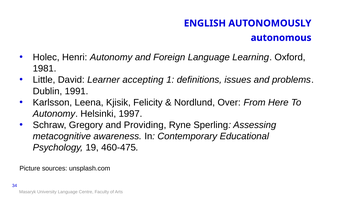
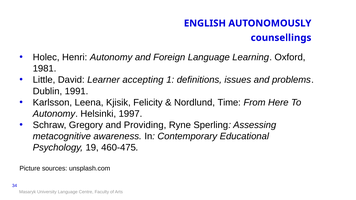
autonomous: autonomous -> counsellings
Over: Over -> Time
